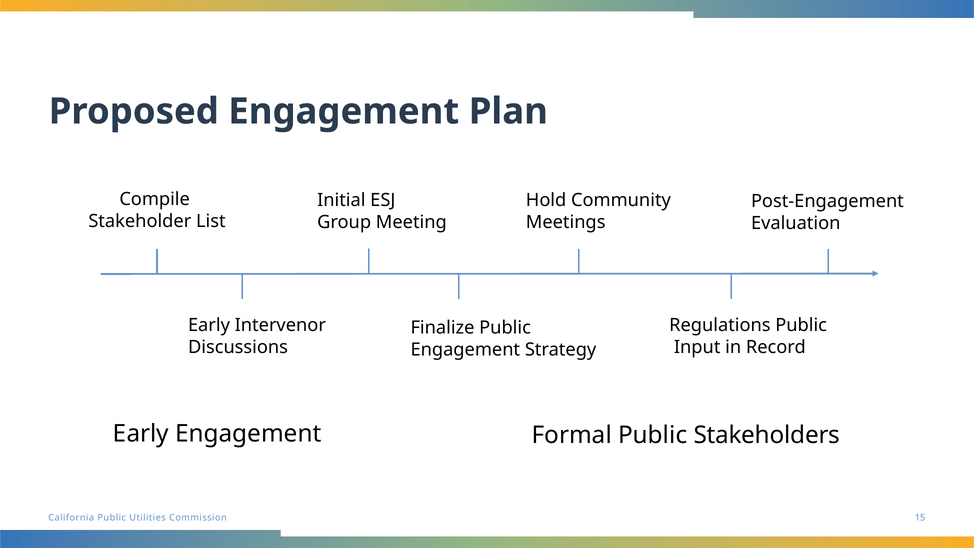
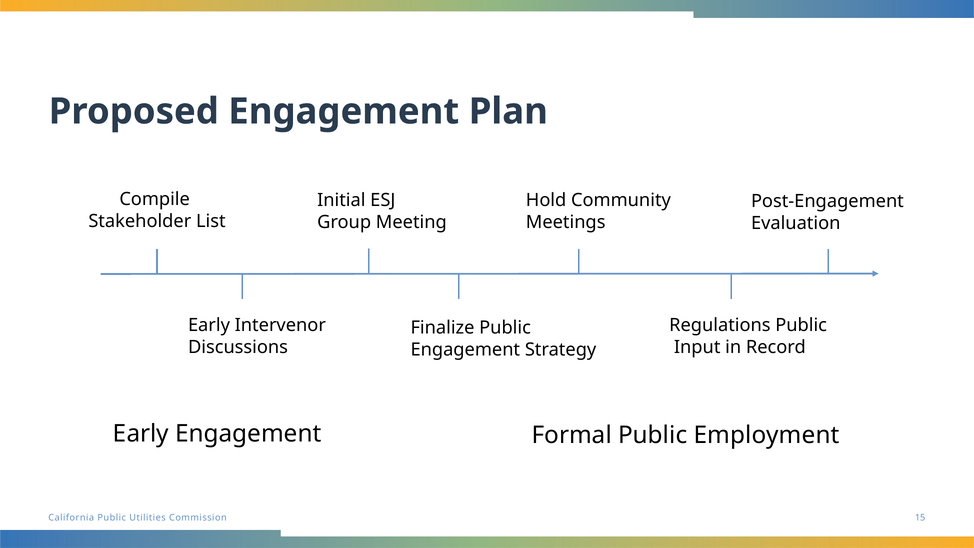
Stakeholders: Stakeholders -> Employment
